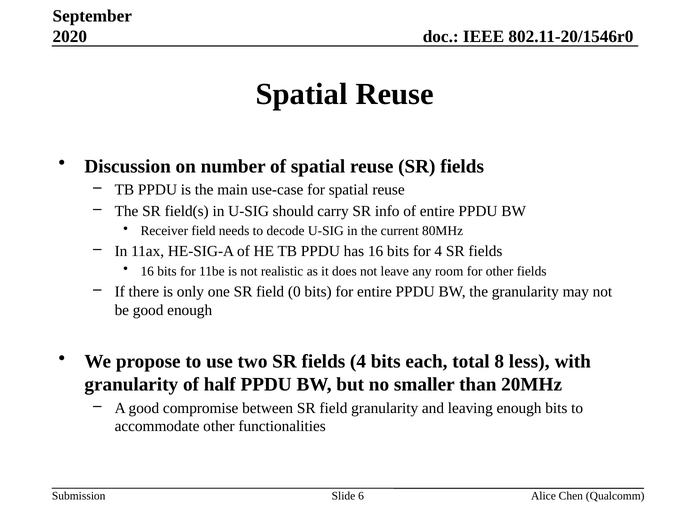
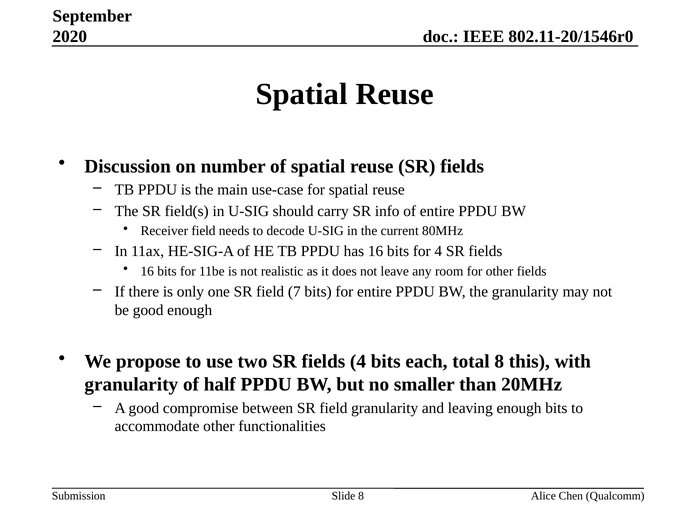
0: 0 -> 7
less: less -> this
Slide 6: 6 -> 8
